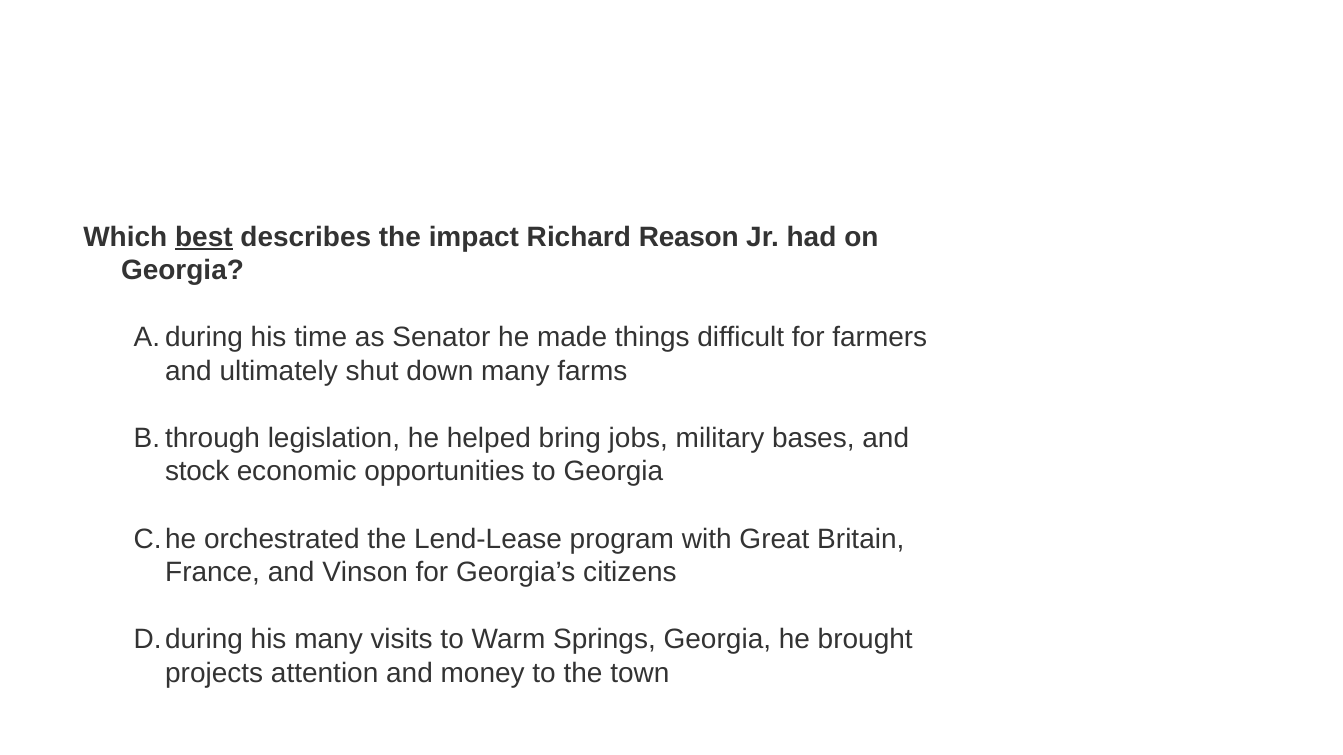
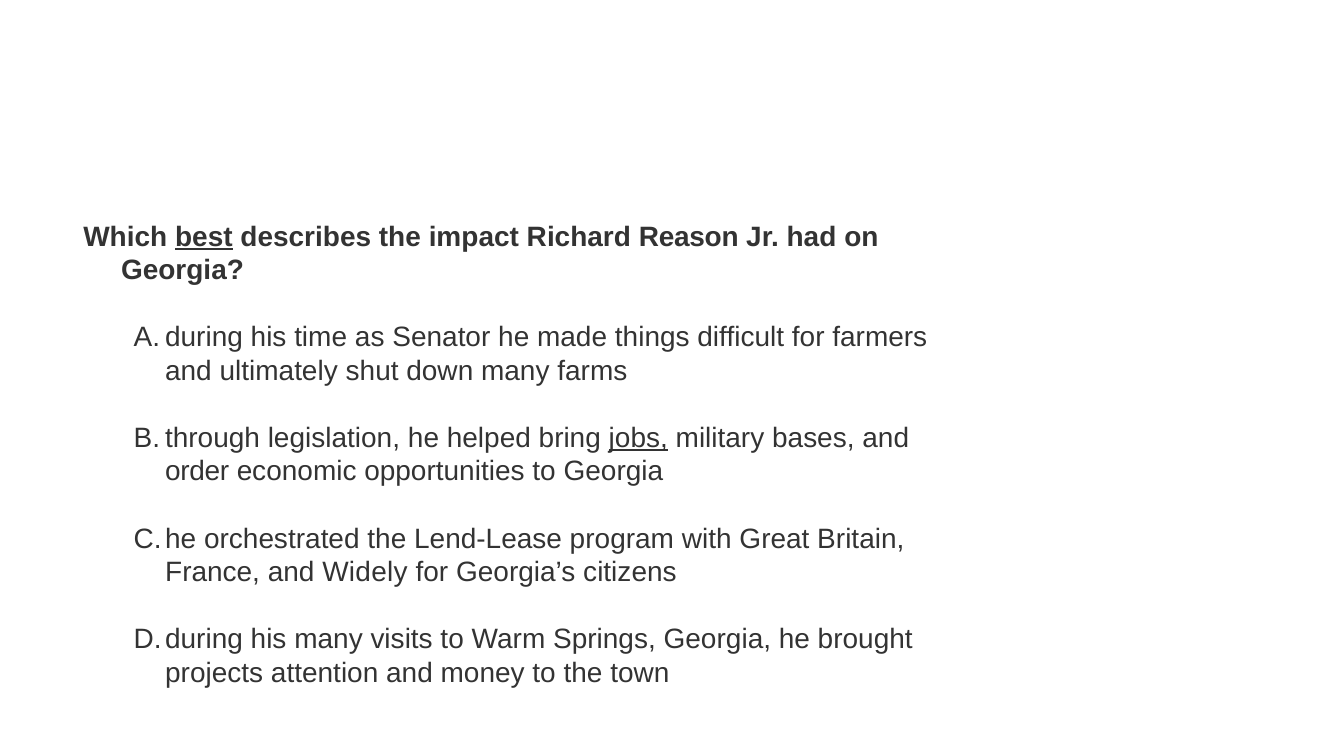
jobs underline: none -> present
stock: stock -> order
Vinson: Vinson -> Widely
